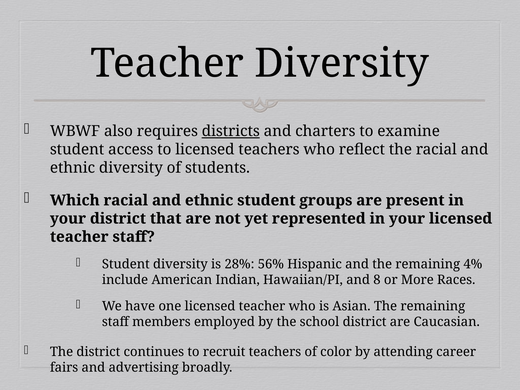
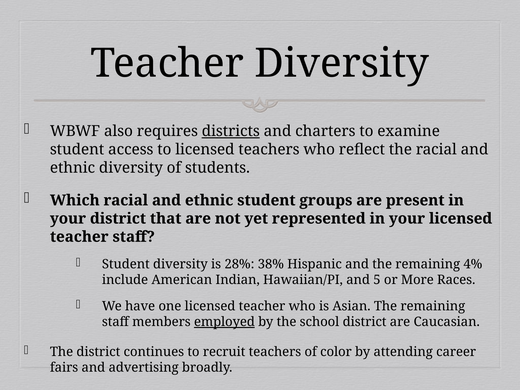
56%: 56% -> 38%
8: 8 -> 5
employed underline: none -> present
